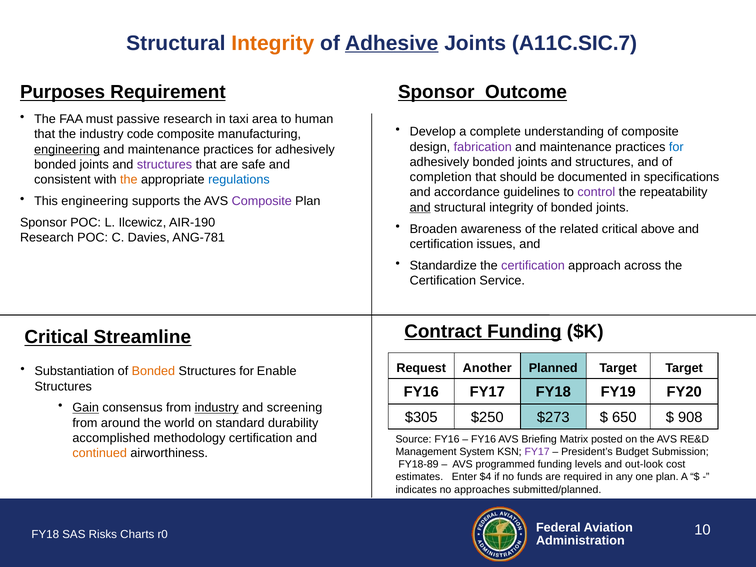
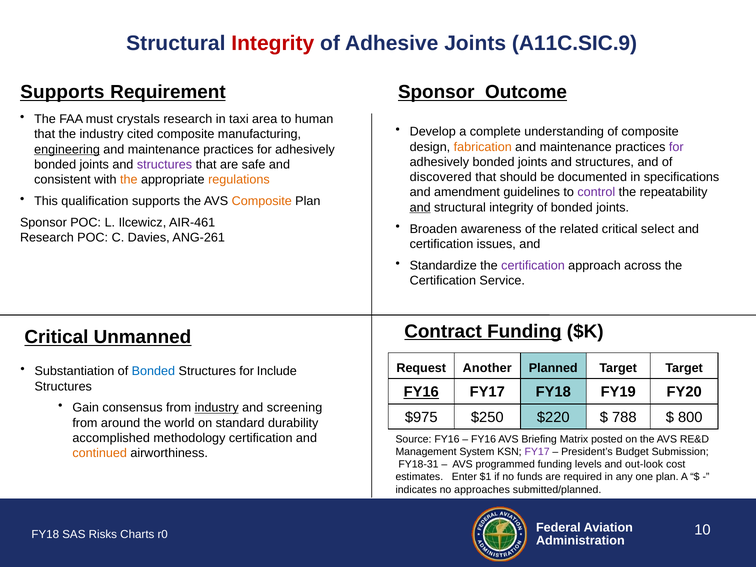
Integrity at (273, 43) colour: orange -> red
Adhesive underline: present -> none
A11C.SIC.7: A11C.SIC.7 -> A11C.SIC.9
Purposes at (63, 92): Purposes -> Supports
passive: passive -> crystals
code: code -> cited
fabrication colour: purple -> orange
for at (676, 147) colour: blue -> purple
completion: completion -> discovered
regulations colour: blue -> orange
accordance: accordance -> amendment
This engineering: engineering -> qualification
Composite at (262, 201) colour: purple -> orange
AIR-190: AIR-190 -> AIR-461
above: above -> select
ANG-781: ANG-781 -> ANG-261
Streamline: Streamline -> Unmanned
Bonded at (153, 371) colour: orange -> blue
Enable: Enable -> Include
FY16 at (421, 392) underline: none -> present
Gain underline: present -> none
$305: $305 -> $975
$273: $273 -> $220
650: 650 -> 788
908: 908 -> 800
FY18-89: FY18-89 -> FY18-31
$4: $4 -> $1
